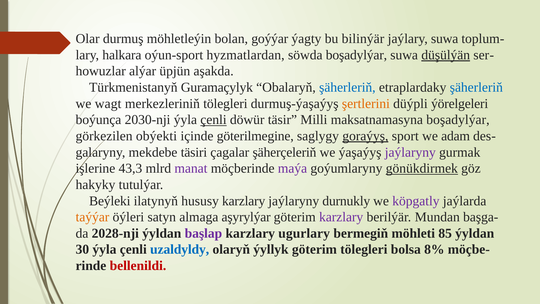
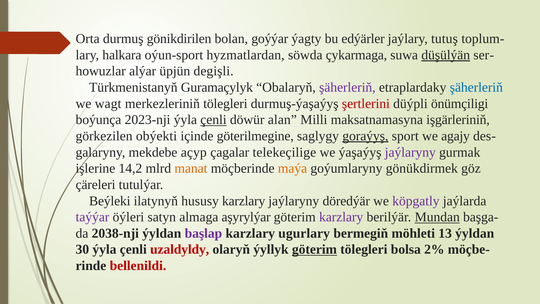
Olar: Olar -> Orta
möhletleýin: möhletleýin -> gönikdirilen
bilinýär: bilinýär -> edýärler
jaýlary suwa: suwa -> tutuş
söwda boşadylýar: boşadylýar -> çykarmaga
aşakda: aşakda -> degişli
şäherleriň at (347, 87) colour: blue -> purple
şertlerini colour: orange -> red
ýörelgeleri: ýörelgeleri -> önümçiligi
2030-nji: 2030-nji -> 2023-nji
täsir: täsir -> alan
maksatnamasyna boşadylýar: boşadylýar -> işgärleriniň
adam: adam -> agajy
täsiri: täsiri -> açyp
şäherçeleriň: şäherçeleriň -> telekeçilige
43,3: 43,3 -> 14,2
manat colour: purple -> orange
maýa colour: purple -> orange
gönükdirmek underline: present -> none
hakyky: hakyky -> çäreleri
durnukly: durnukly -> döredýär
taýýar colour: orange -> purple
Mundan underline: none -> present
2028-nji: 2028-nji -> 2038-nji
85: 85 -> 13
uzaldyldy colour: blue -> red
göterim at (314, 249) underline: none -> present
8%: 8% -> 2%
